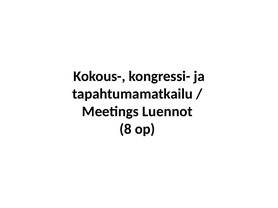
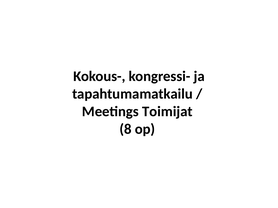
Luennot: Luennot -> Toimijat
